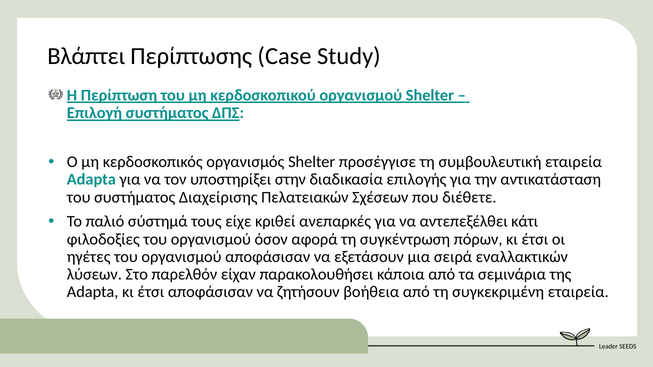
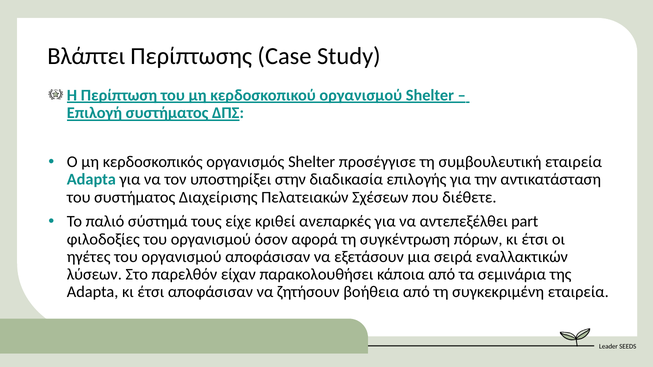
κάτι: κάτι -> part
